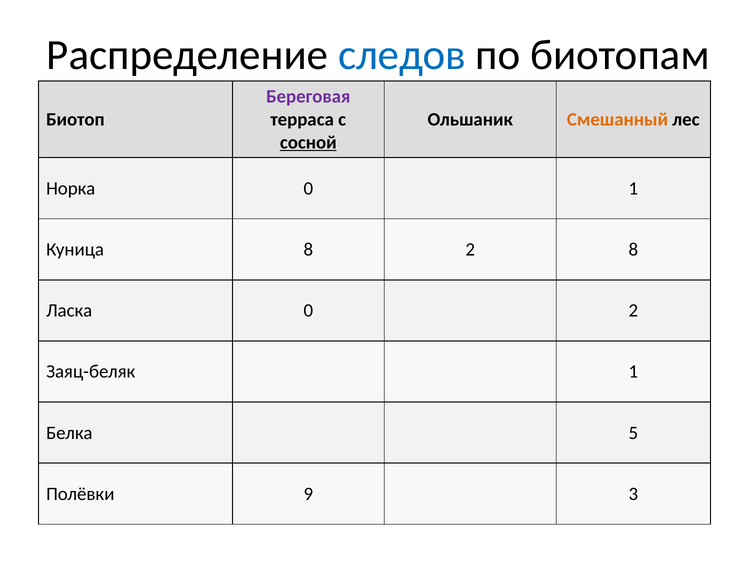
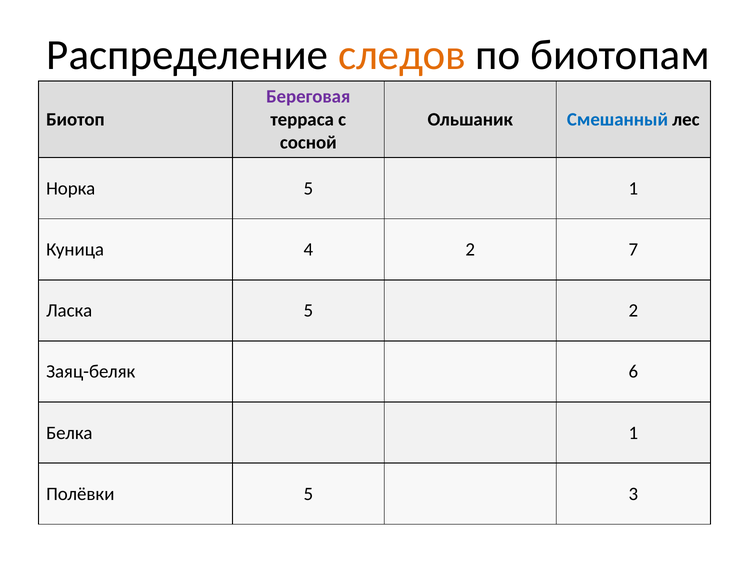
следов colour: blue -> orange
Смешанный colour: orange -> blue
сосной underline: present -> none
Норка 0: 0 -> 5
Куница 8: 8 -> 4
2 8: 8 -> 7
Ласка 0: 0 -> 5
Заяц-беляк 1: 1 -> 6
Белка 5: 5 -> 1
Полёвки 9: 9 -> 5
